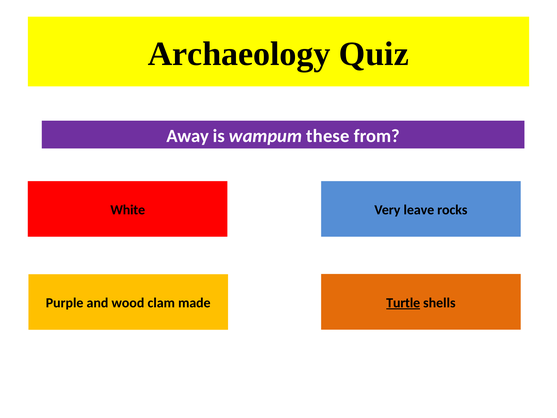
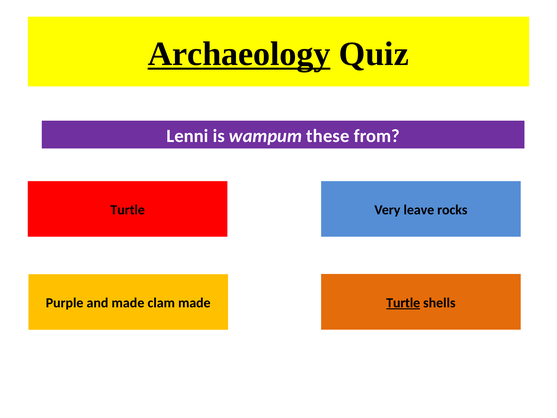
Archaeology underline: none -> present
Away: Away -> Lenni
White at (128, 210): White -> Turtle
and wood: wood -> made
